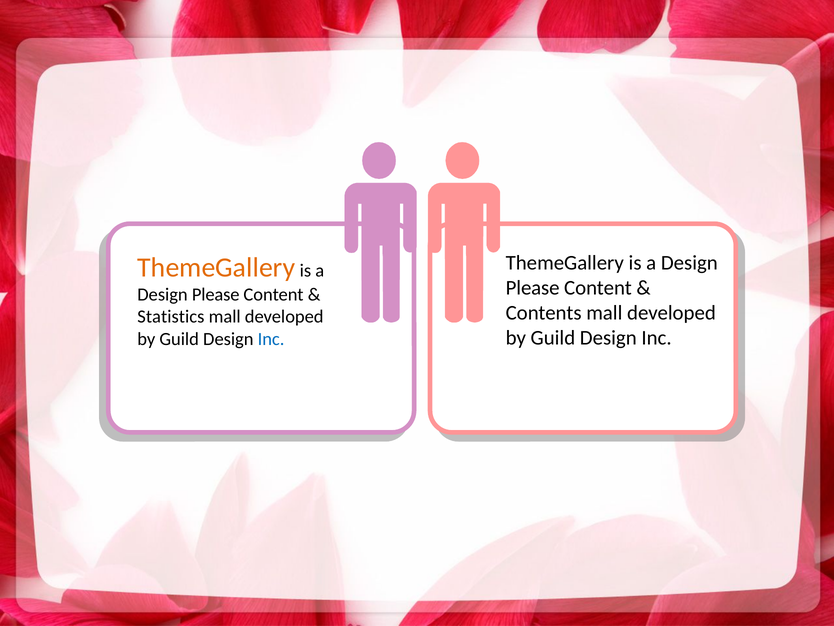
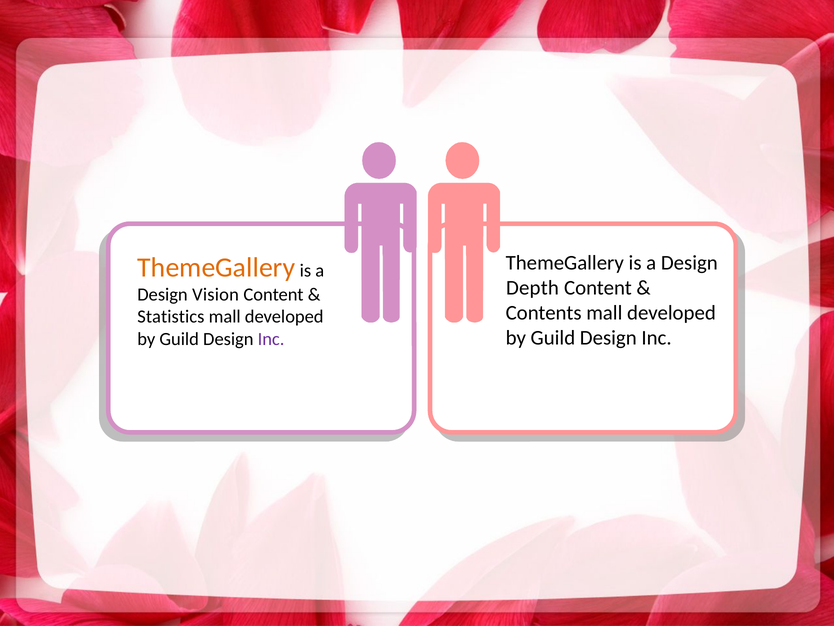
Please at (533, 287): Please -> Depth
Please at (216, 294): Please -> Vision
Inc at (271, 339) colour: blue -> purple
